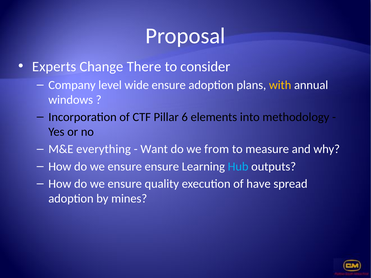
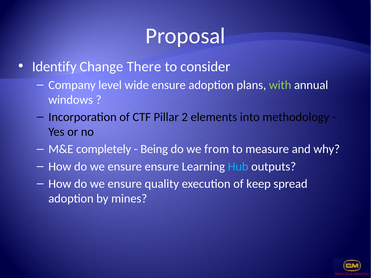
Experts: Experts -> Identify
with colour: yellow -> light green
6: 6 -> 2
everything: everything -> completely
Want: Want -> Being
have: have -> keep
